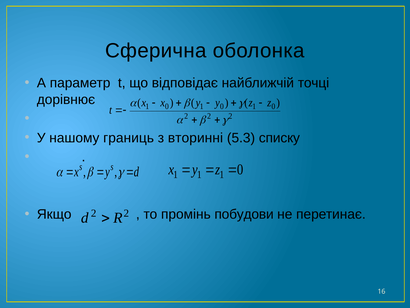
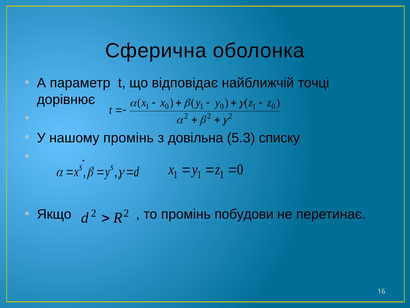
нашому границь: границь -> промінь
вторинні: вторинні -> довільна
